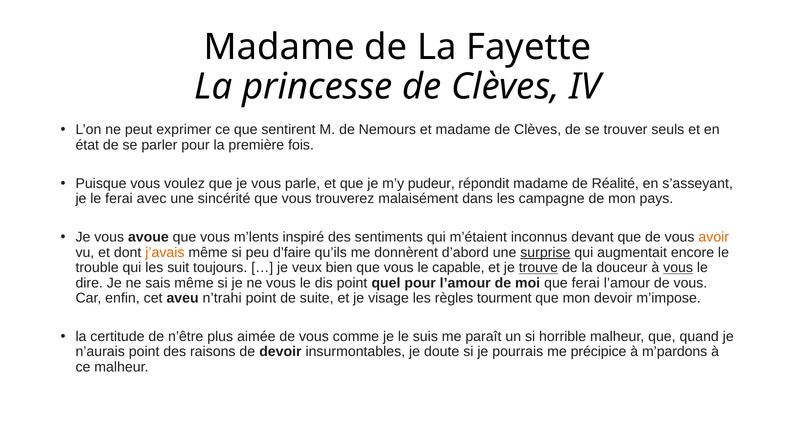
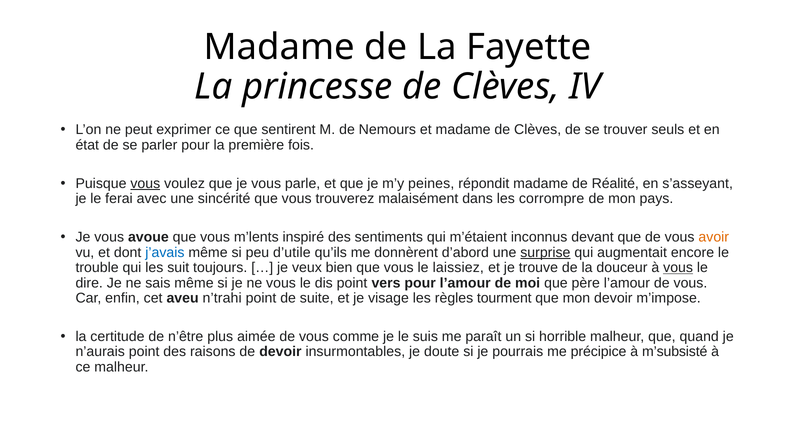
vous at (145, 183) underline: none -> present
pudeur: pudeur -> peines
campagne: campagne -> corrompre
j’avais colour: orange -> blue
d’faire: d’faire -> d’utile
capable: capable -> laissiez
trouve underline: present -> none
quel: quel -> vers
que ferai: ferai -> père
m’pardons: m’pardons -> m’subsisté
